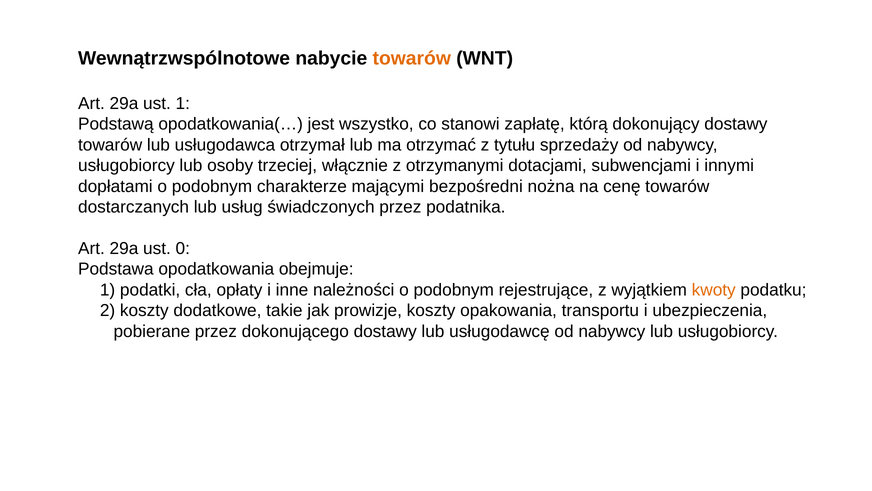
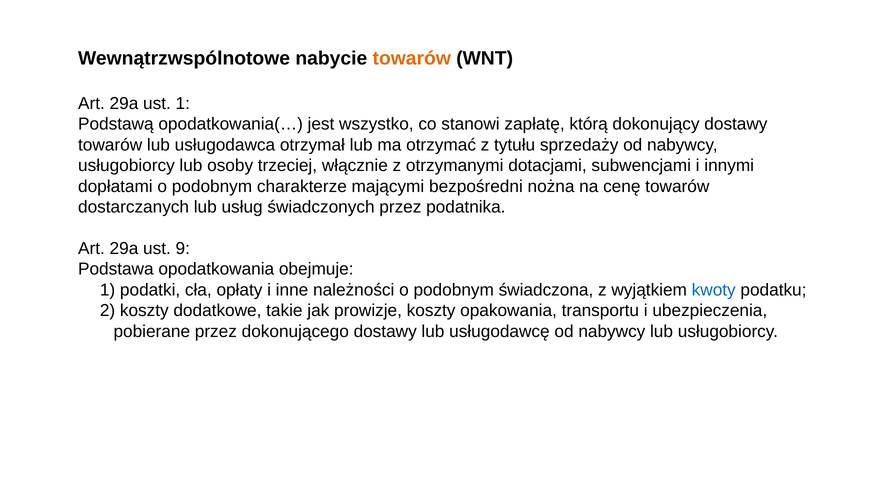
0: 0 -> 9
rejestrujące: rejestrujące -> świadczona
kwoty colour: orange -> blue
